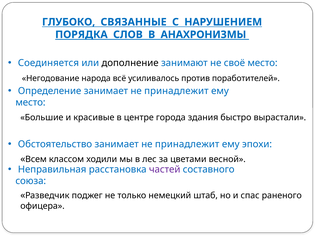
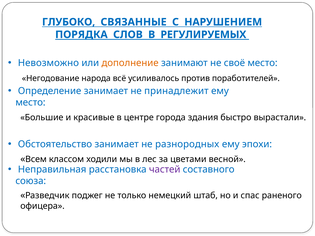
АНАХРОНИЗМЫ: АНАХРОНИЗМЫ -> РЕГУЛИРУЕМЫХ
Соединяется: Соединяется -> Невозможно
дополнение colour: black -> orange
Обстоятельство занимает не принадлежит: принадлежит -> разнородных
